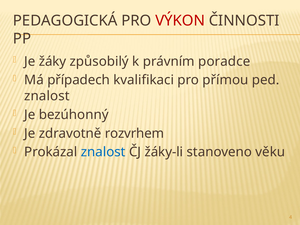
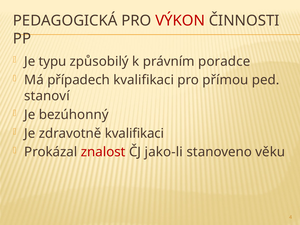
žáky: žáky -> typu
znalost at (47, 96): znalost -> stanoví
zdravotně rozvrhem: rozvrhem -> kvalifikaci
znalost at (103, 152) colour: blue -> red
žáky-li: žáky-li -> jako-li
